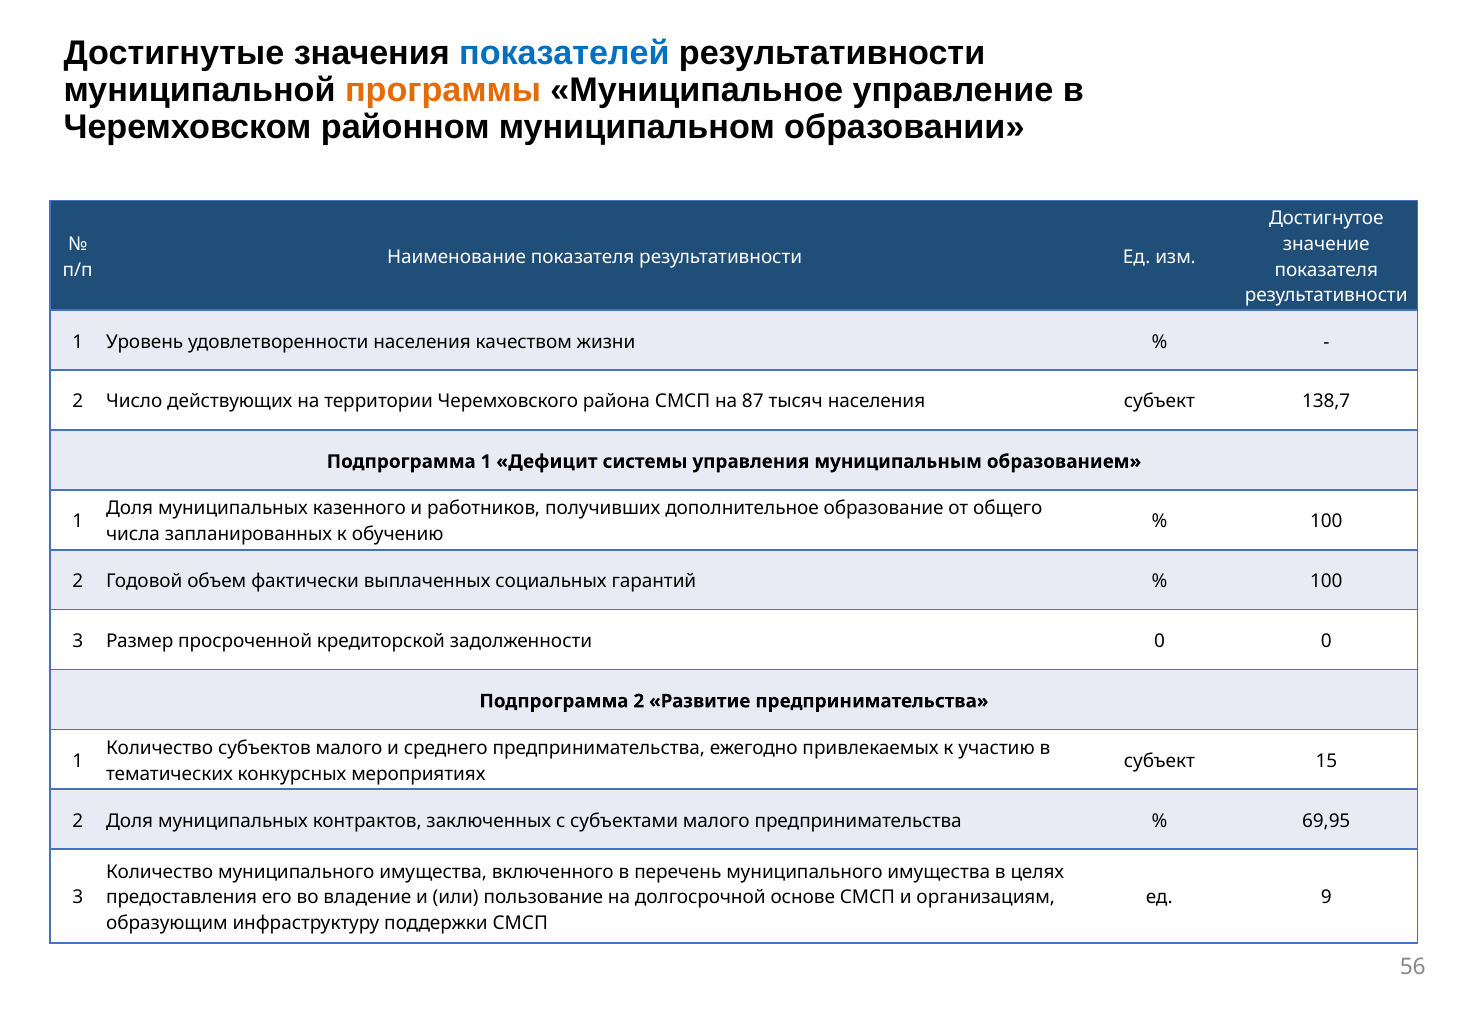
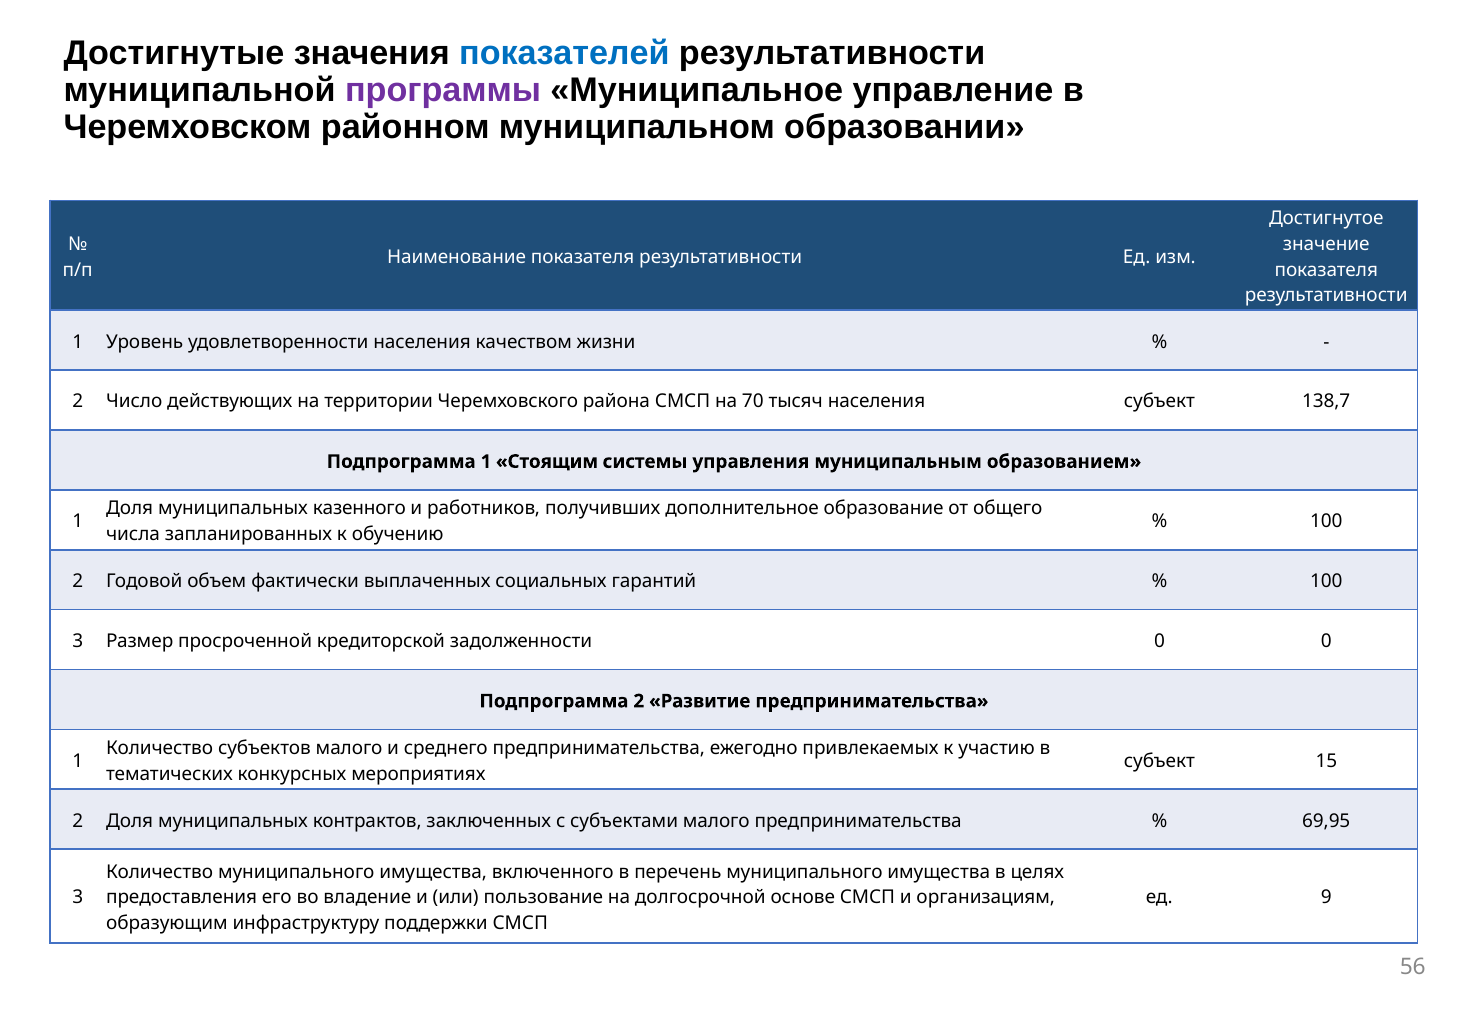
программы colour: orange -> purple
87: 87 -> 70
Дефицит: Дефицит -> Стоящим
